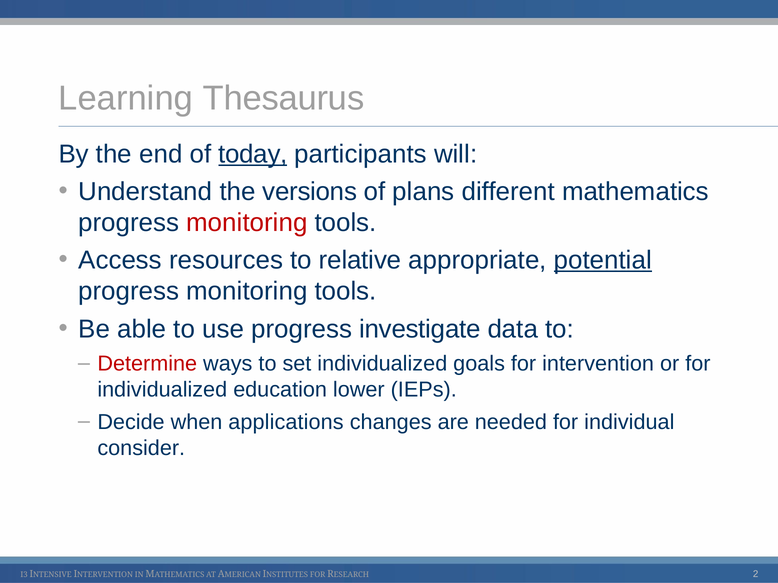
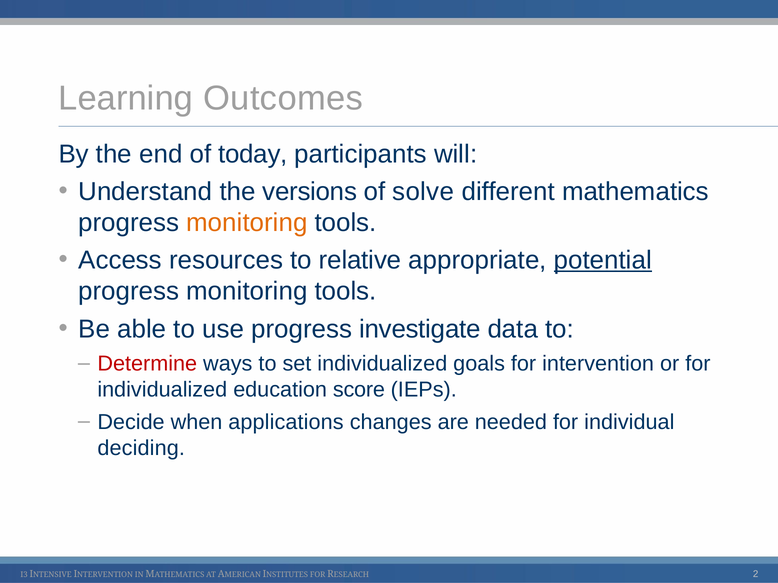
Thesaurus: Thesaurus -> Outcomes
today underline: present -> none
plans: plans -> solve
monitoring at (247, 223) colour: red -> orange
lower: lower -> score
consider: consider -> deciding
